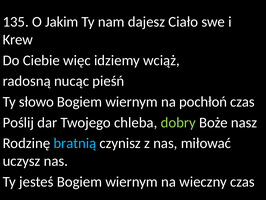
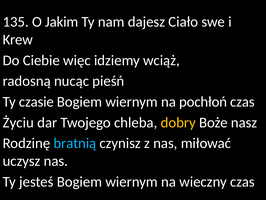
słowo: słowo -> czasie
Poślij: Poślij -> Życiu
dobry colour: light green -> yellow
